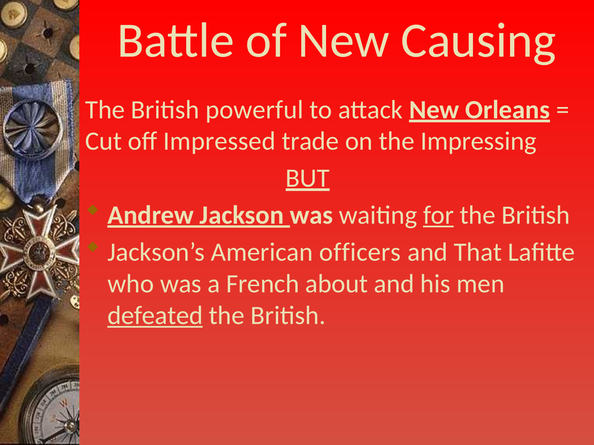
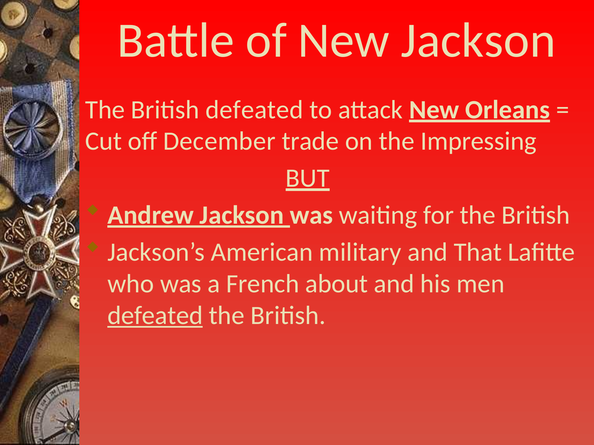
New Causing: Causing -> Jackson
British powerful: powerful -> defeated
Impressed: Impressed -> December
for underline: present -> none
officers: officers -> military
